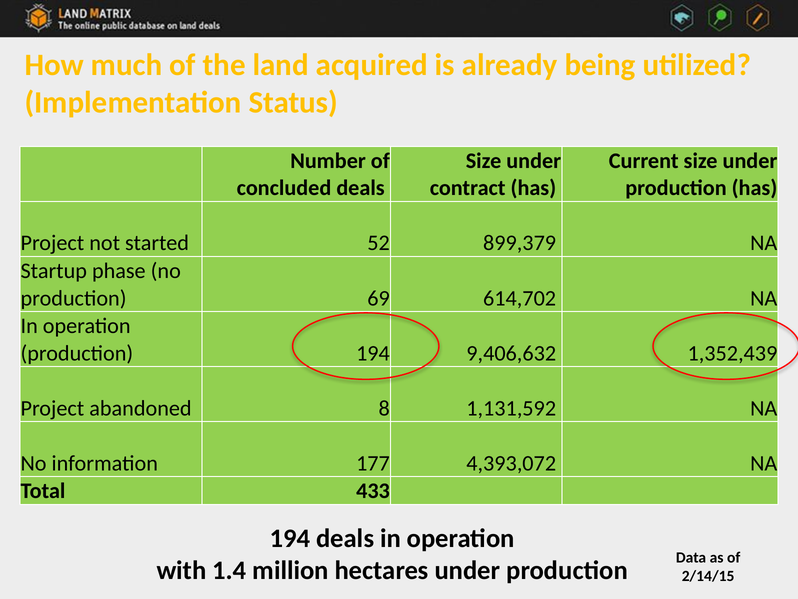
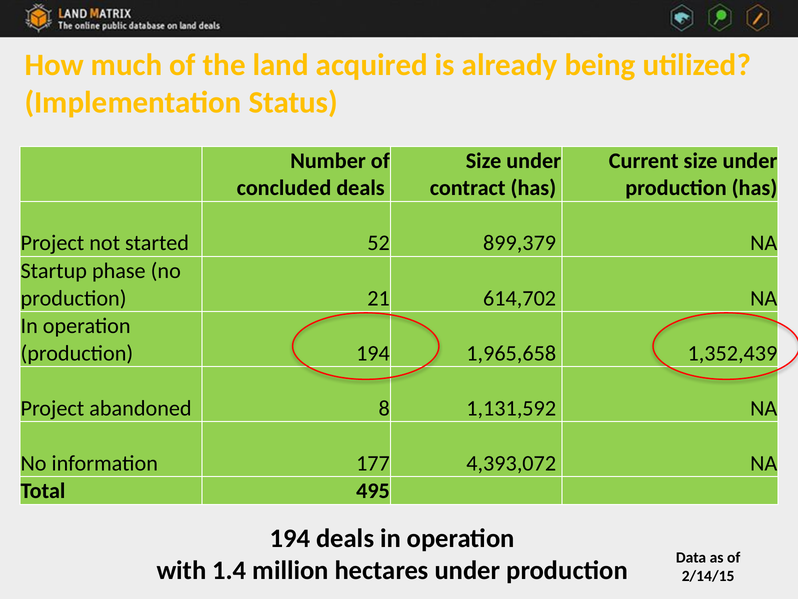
69: 69 -> 21
9,406,632: 9,406,632 -> 1,965,658
433: 433 -> 495
